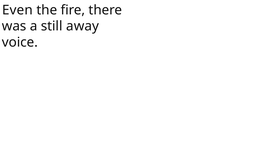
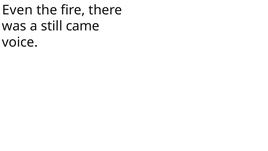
away: away -> came
